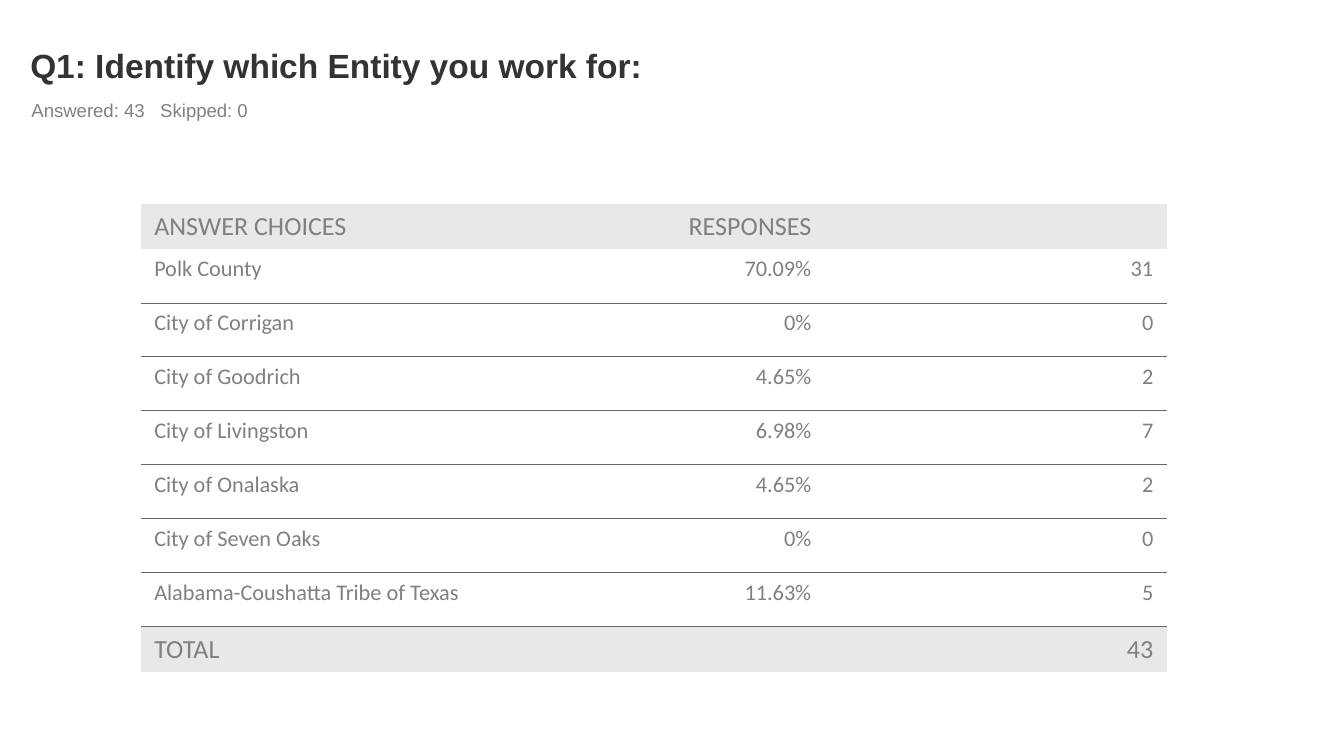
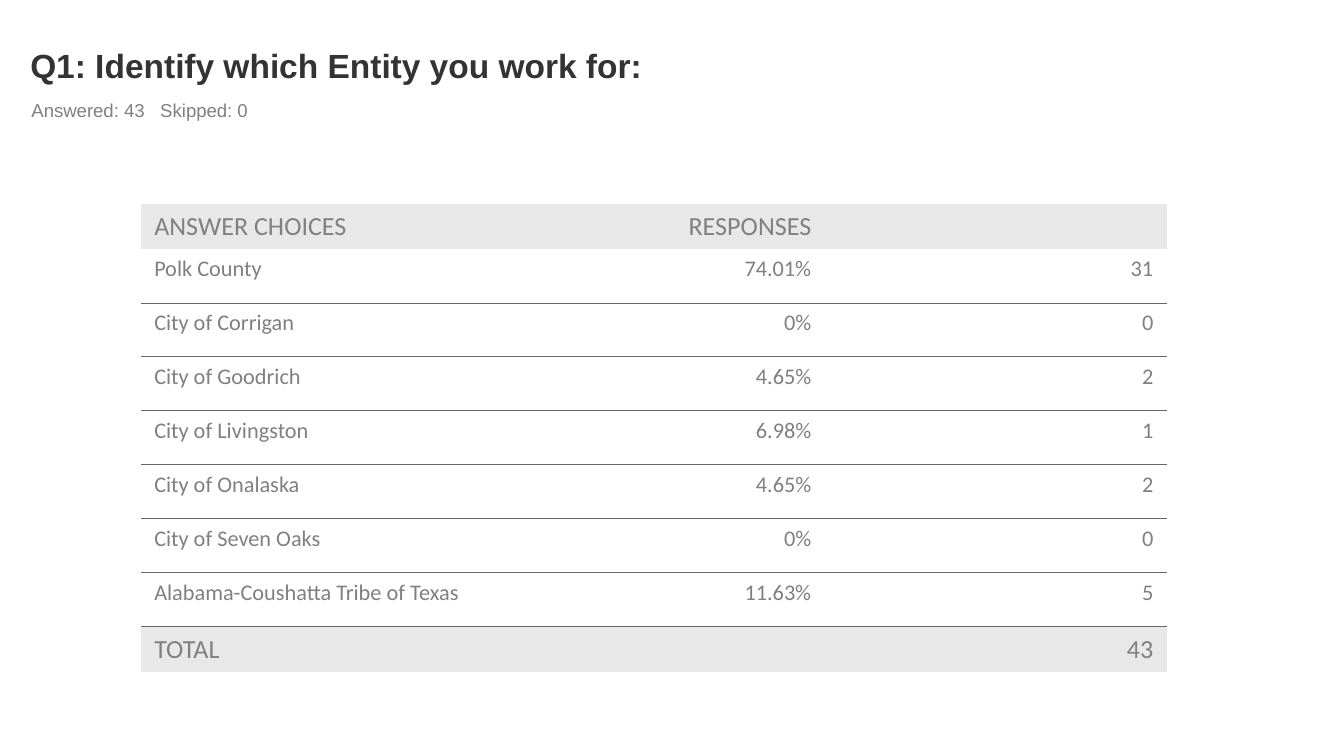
70.09%: 70.09% -> 74.01%
7: 7 -> 1
